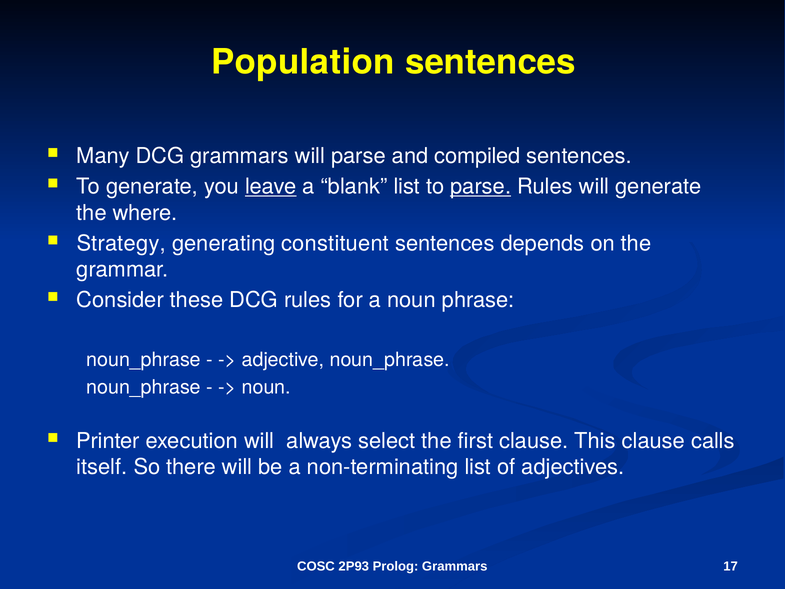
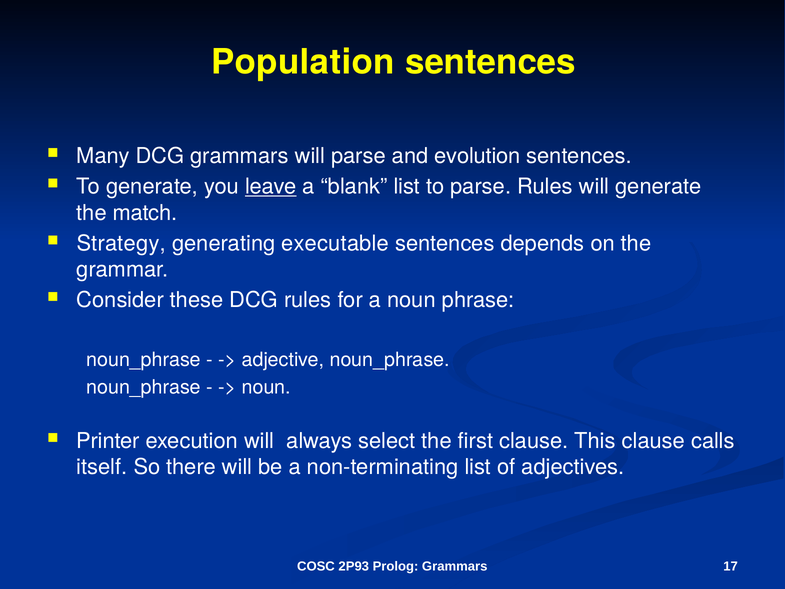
compiled: compiled -> evolution
parse at (481, 186) underline: present -> none
where: where -> match
constituent: constituent -> executable
